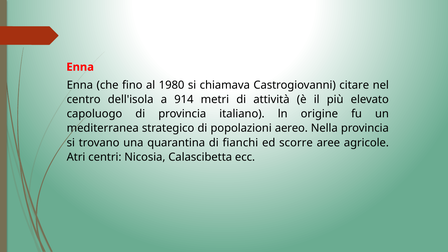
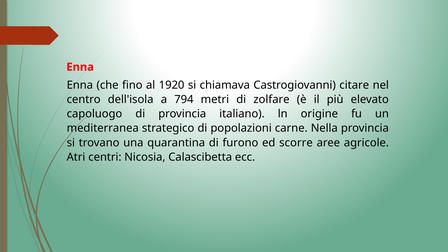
1980: 1980 -> 1920
914: 914 -> 794
attività: attività -> zolfare
aereo: aereo -> carne
fianchi: fianchi -> furono
